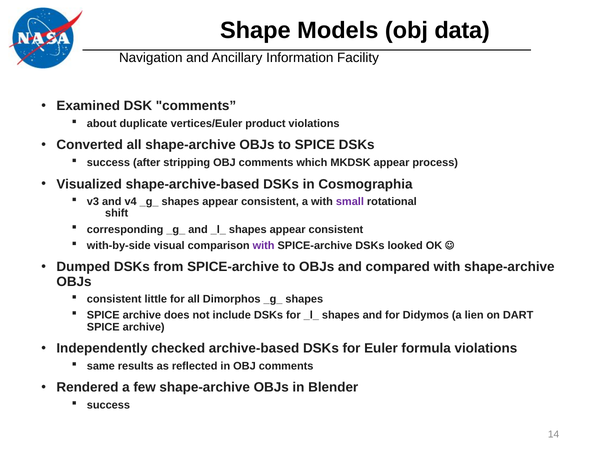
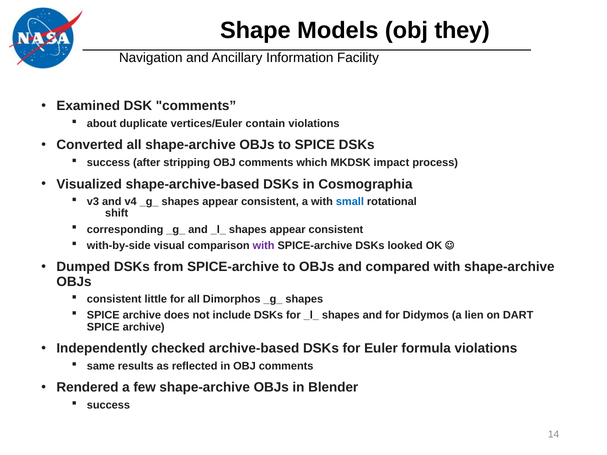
data: data -> they
product: product -> contain
MKDSK appear: appear -> impact
small colour: purple -> blue
